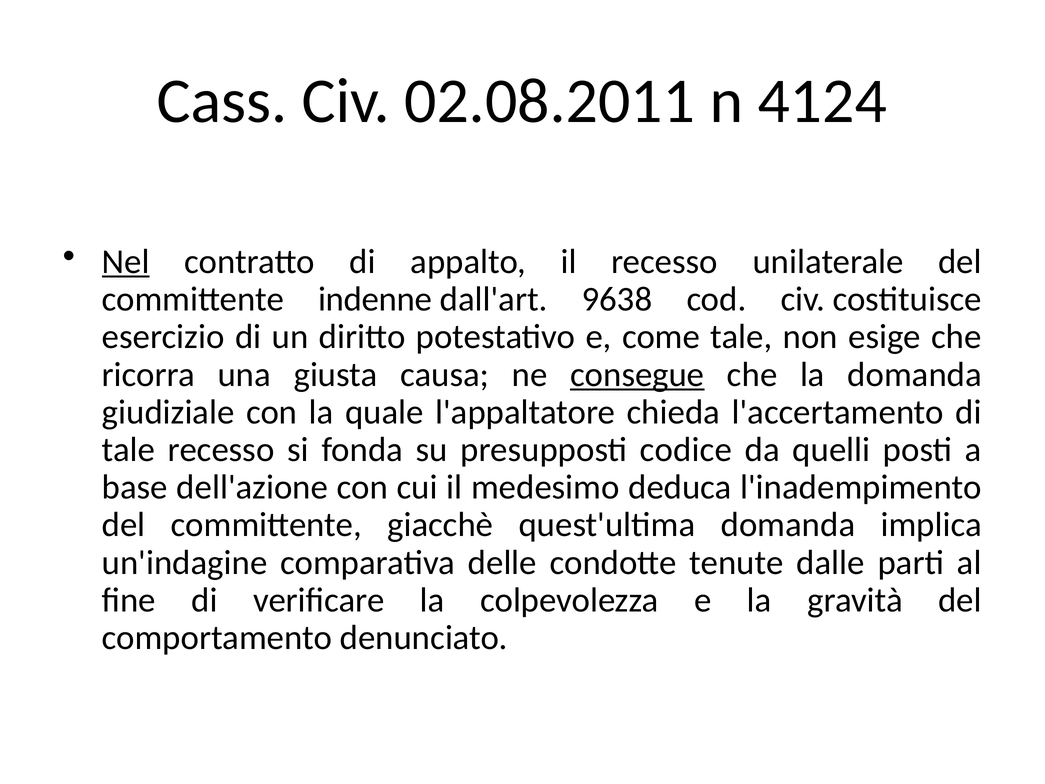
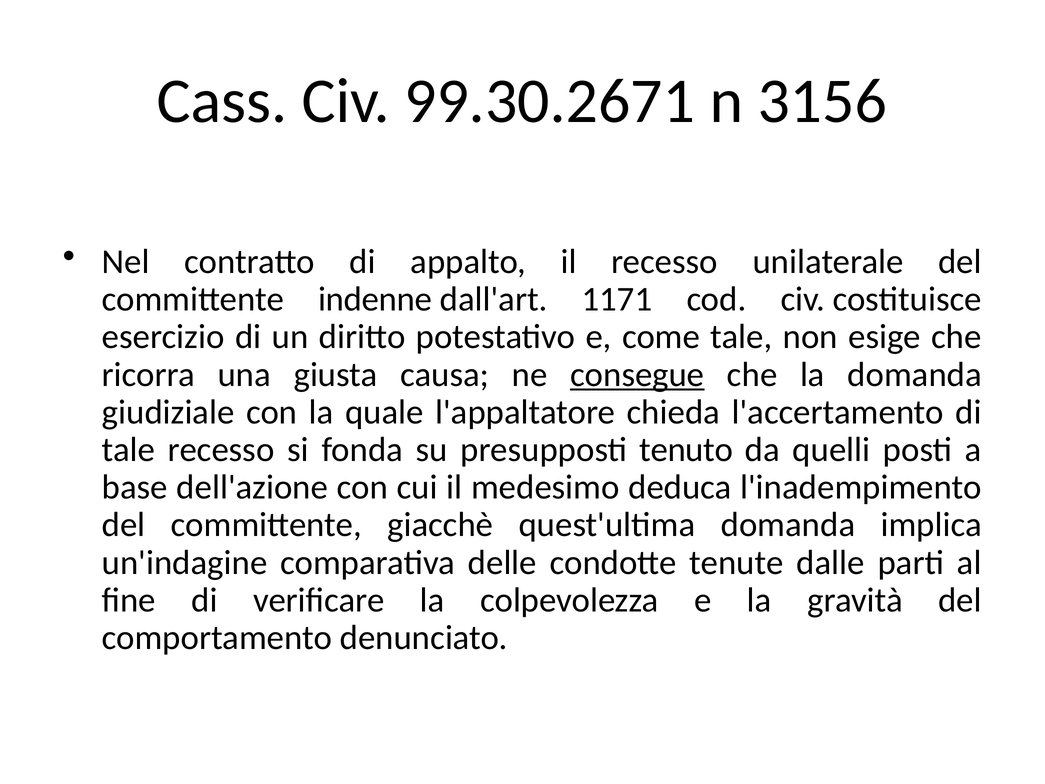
02.08.2011: 02.08.2011 -> 99.30.2671
4124: 4124 -> 3156
Nel underline: present -> none
9638: 9638 -> 1171
codice: codice -> tenuto
